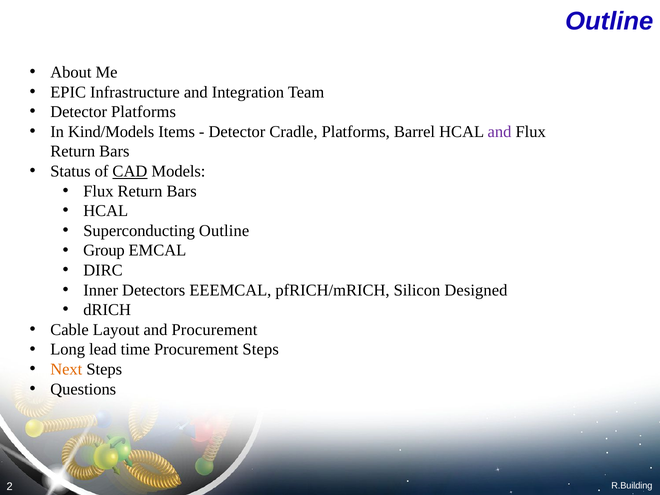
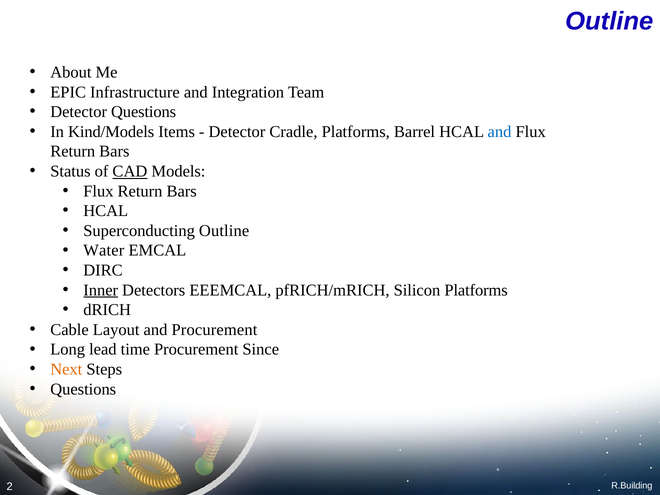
Detector Platforms: Platforms -> Questions
and at (499, 132) colour: purple -> blue
Group: Group -> Water
Inner underline: none -> present
Silicon Designed: Designed -> Platforms
Procurement Steps: Steps -> Since
